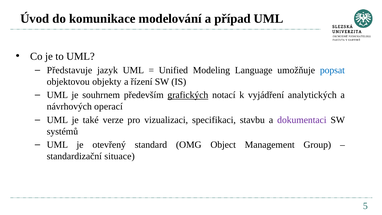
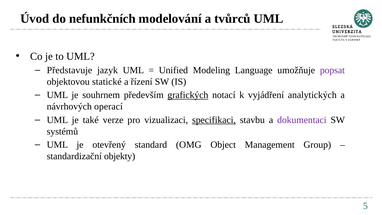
komunikace: komunikace -> nefunkčních
případ: případ -> tvůrců
popsat colour: blue -> purple
objekty: objekty -> statické
specifikaci underline: none -> present
situace: situace -> objekty
